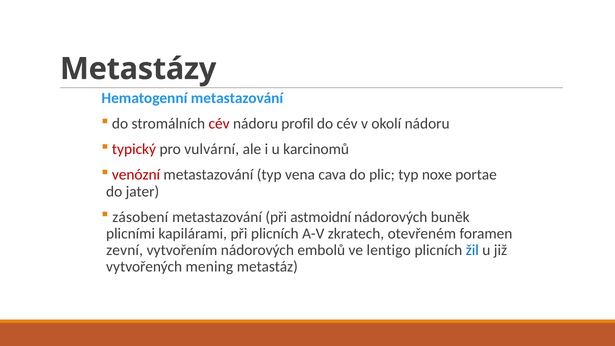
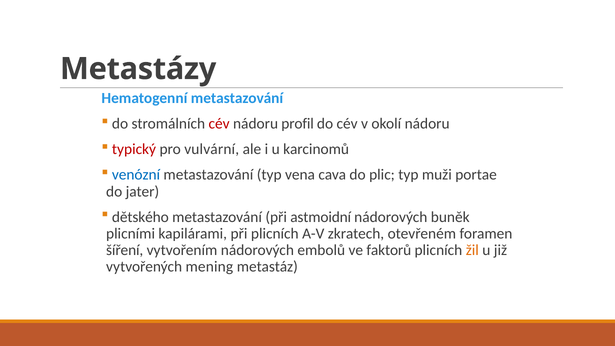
venózní colour: red -> blue
noxe: noxe -> muži
zásobení: zásobení -> dětského
zevní: zevní -> šíření
lentigo: lentigo -> faktorů
žil colour: blue -> orange
